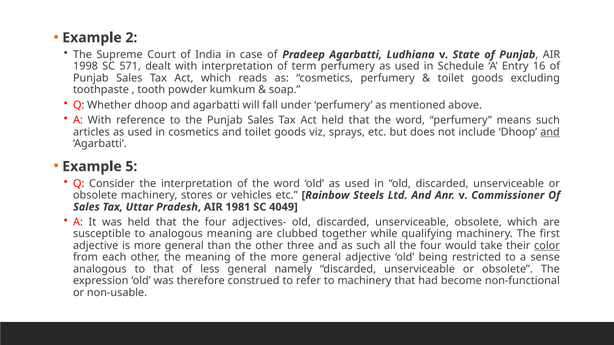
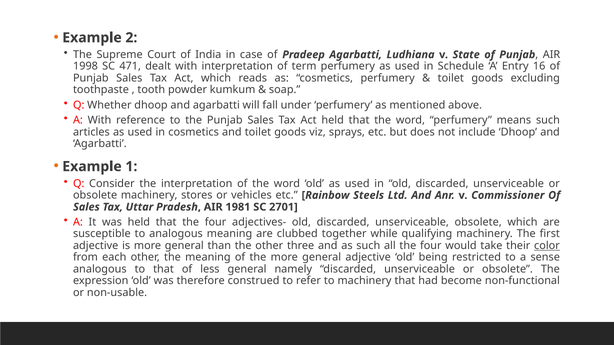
571: 571 -> 471
and at (550, 132) underline: present -> none
5: 5 -> 1
4049: 4049 -> 2701
